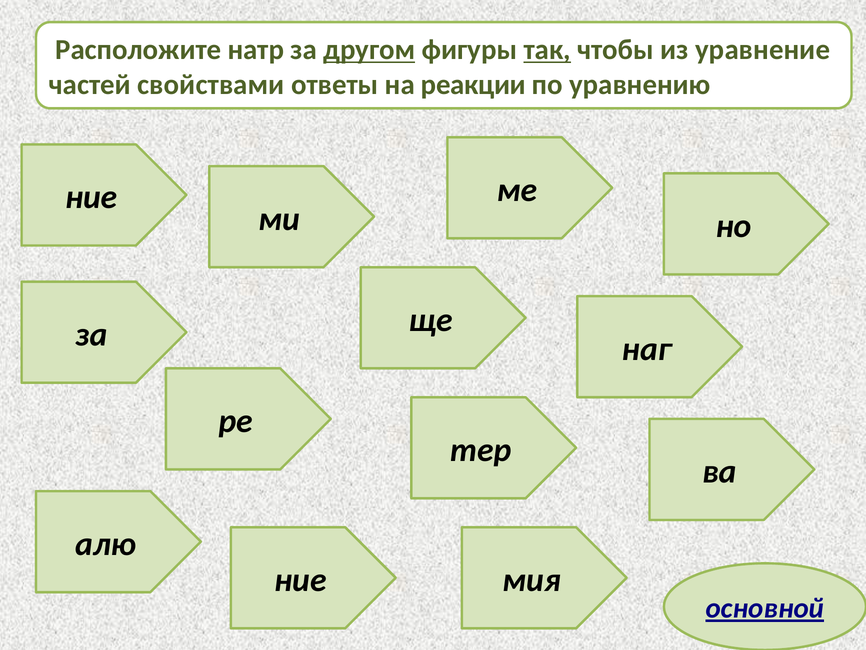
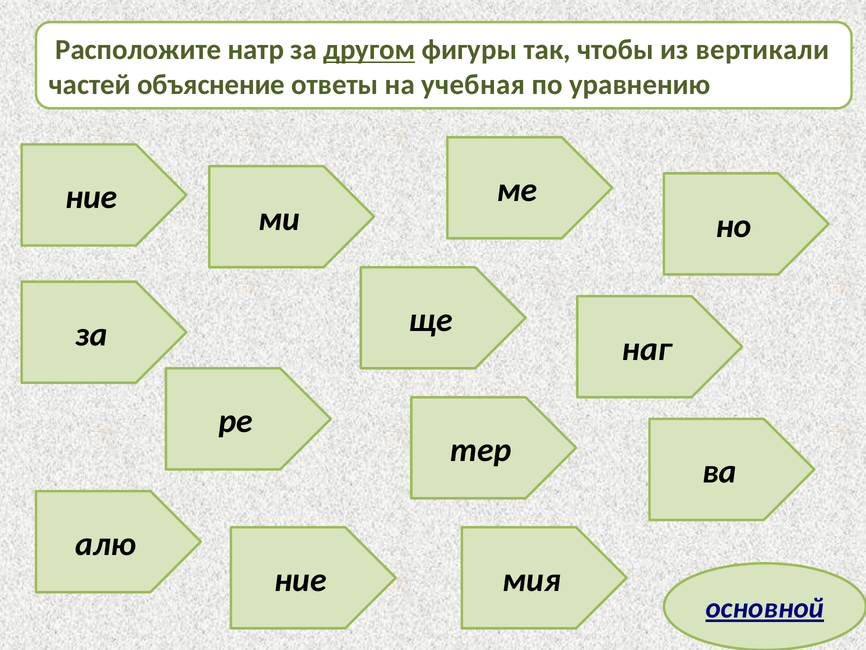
так underline: present -> none
уравнение: уравнение -> вертикали
свойствами: свойствами -> объяснение
реакции: реакции -> учебная
